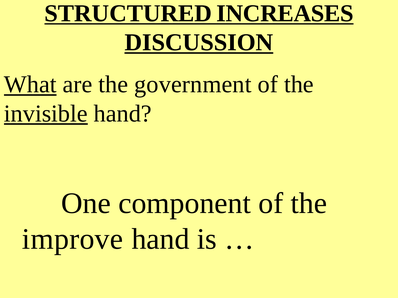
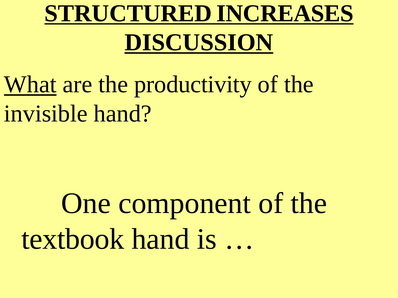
government: government -> productivity
invisible underline: present -> none
improve: improve -> textbook
